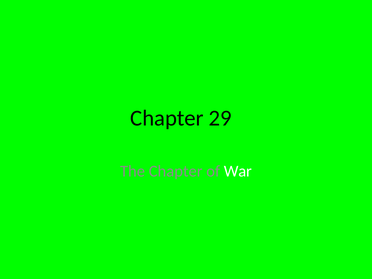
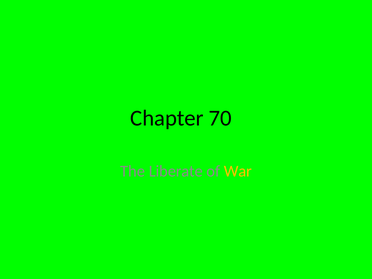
29: 29 -> 70
The Chapter: Chapter -> Liberate
War colour: white -> yellow
